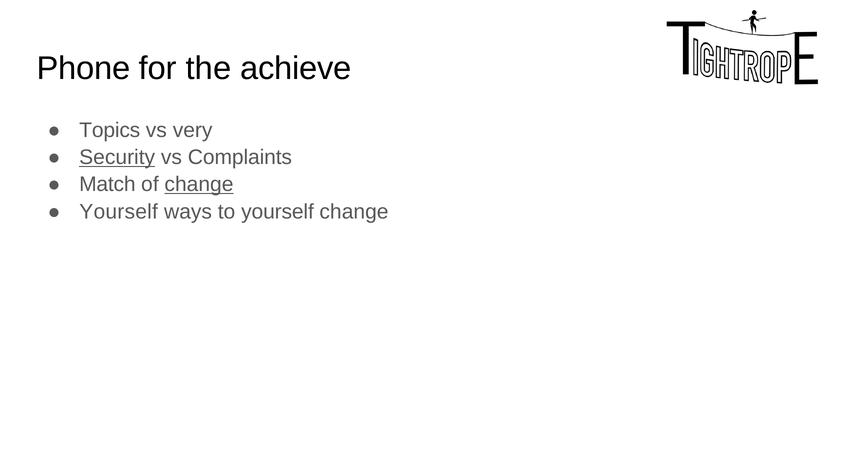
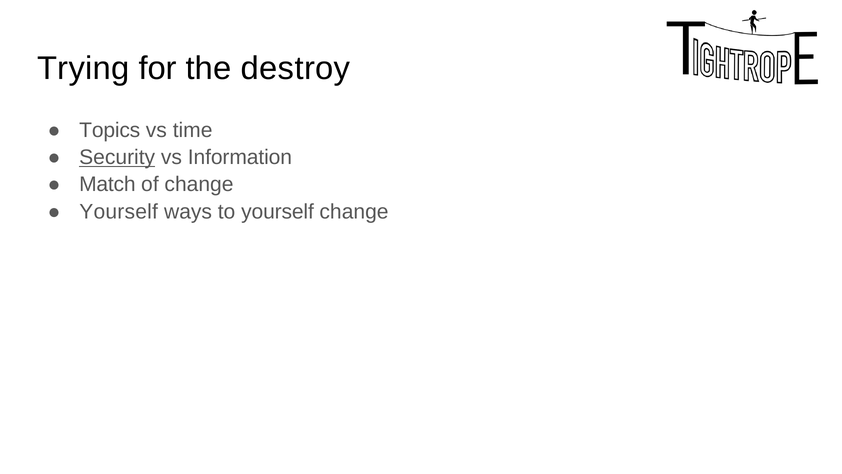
Phone: Phone -> Trying
achieve: achieve -> destroy
very: very -> time
Complaints: Complaints -> Information
change at (199, 184) underline: present -> none
